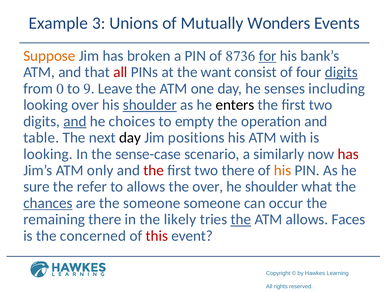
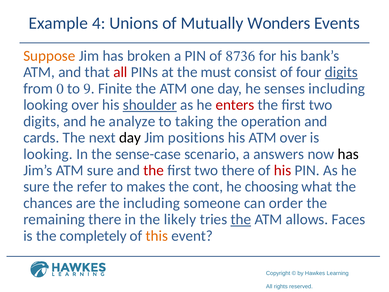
3: 3 -> 4
for underline: present -> none
want: want -> must
Leave: Leave -> Finite
enters colour: black -> red
and at (75, 121) underline: present -> none
choices: choices -> analyze
empty: empty -> taking
table: table -> cards
ATM with: with -> over
similarly: similarly -> answers
has at (348, 154) colour: red -> black
ATM only: only -> sure
his at (283, 170) colour: orange -> red
to allows: allows -> makes
the over: over -> cont
he shoulder: shoulder -> choosing
chances underline: present -> none
the someone: someone -> including
occur: occur -> order
concerned: concerned -> completely
this colour: red -> orange
